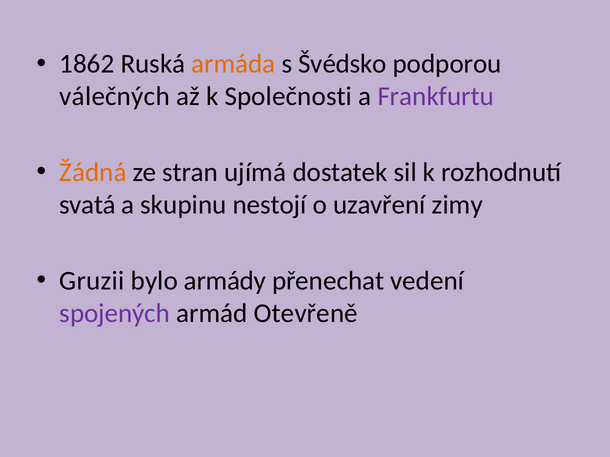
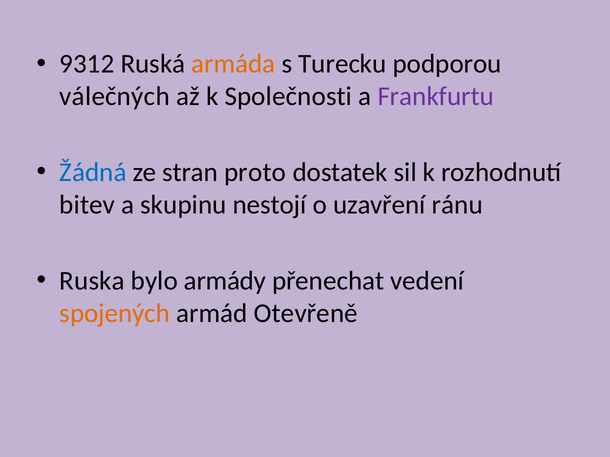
1862: 1862 -> 9312
Švédsko: Švédsko -> Turecku
Žádná colour: orange -> blue
ujímá: ujímá -> proto
svatá: svatá -> bitev
zimy: zimy -> ránu
Gruzii: Gruzii -> Ruska
spojených colour: purple -> orange
